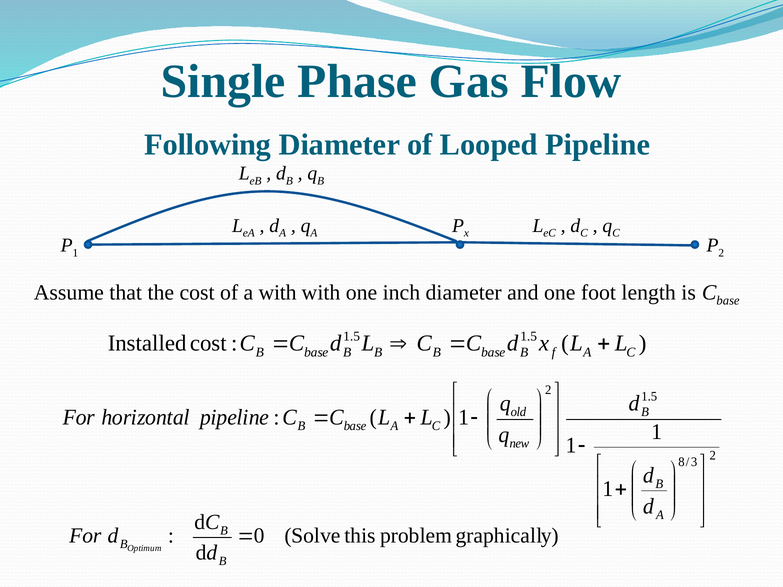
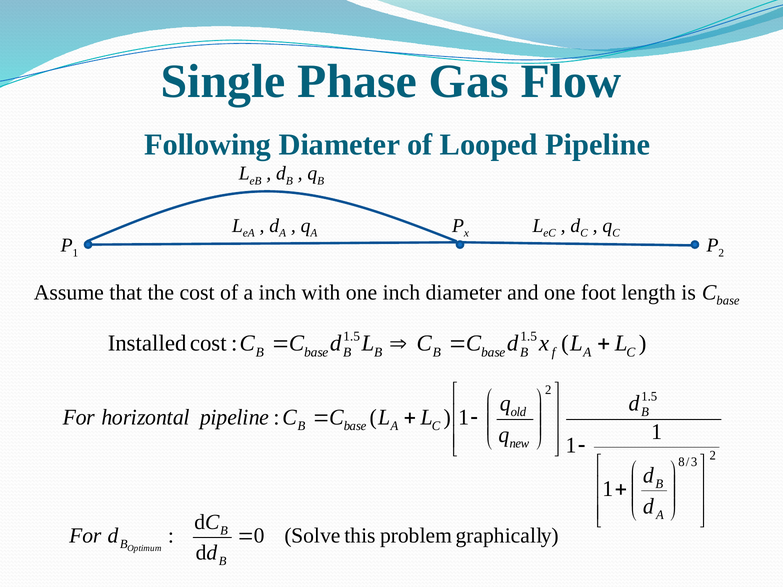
a with: with -> inch
